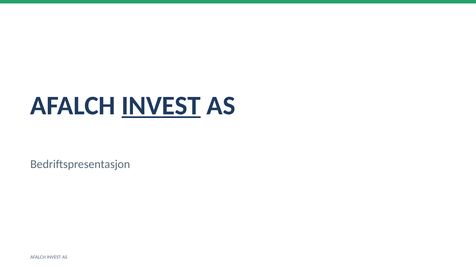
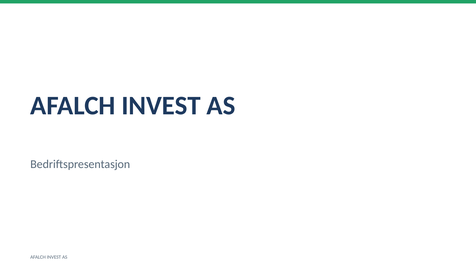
INVEST at (161, 106) underline: present -> none
